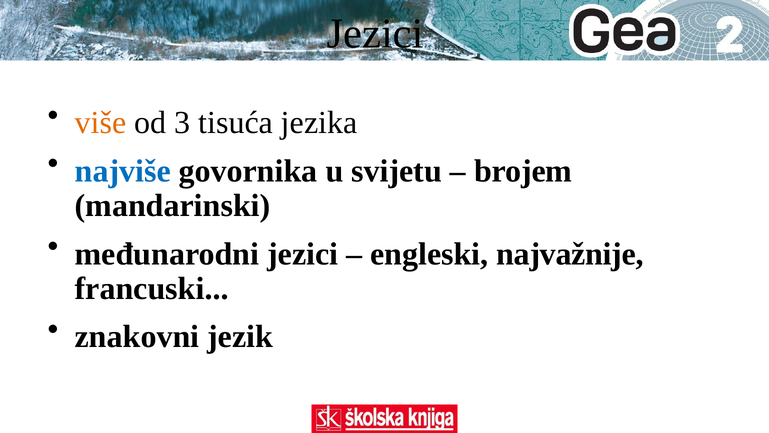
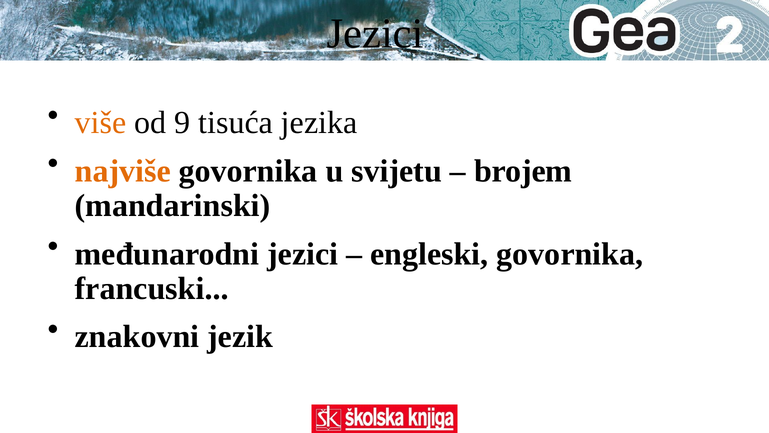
3: 3 -> 9
najviše colour: blue -> orange
engleski najvažnije: najvažnije -> govornika
